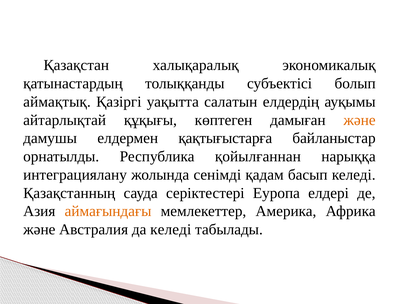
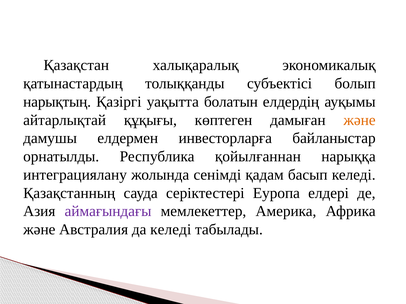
аймақтық: аймақтық -> нарықтың
салатын: салатын -> болатын
қақтығыстарға: қақтығыстарға -> инвесторларға
аймағындағы colour: orange -> purple
